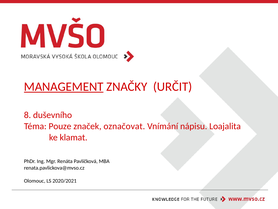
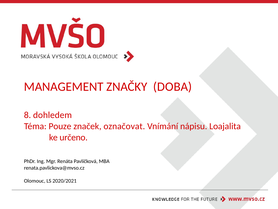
MANAGEMENT underline: present -> none
URČIT: URČIT -> DOBA
duševního: duševního -> dohledem
klamat: klamat -> určeno
